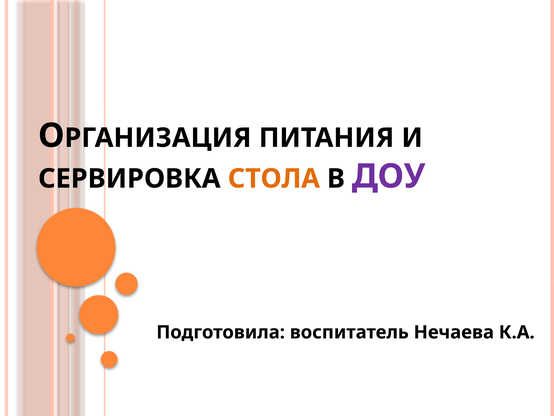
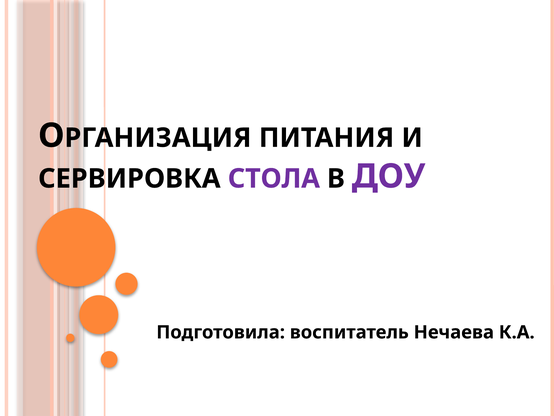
СТОЛА colour: orange -> purple
